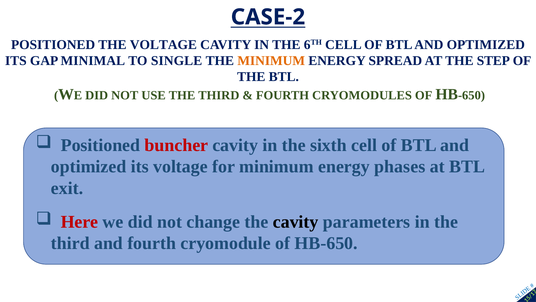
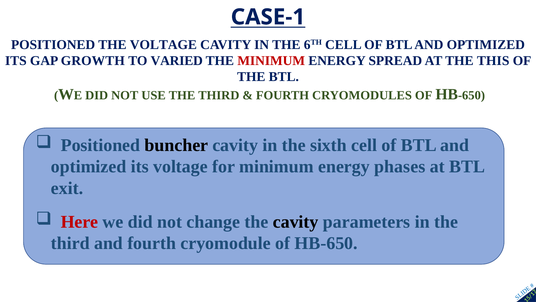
CASE-2: CASE-2 -> CASE-1
MINIMAL: MINIMAL -> GROWTH
SINGLE: SINGLE -> VARIED
MINIMUM at (271, 61) colour: orange -> red
STEP: STEP -> THIS
buncher colour: red -> black
